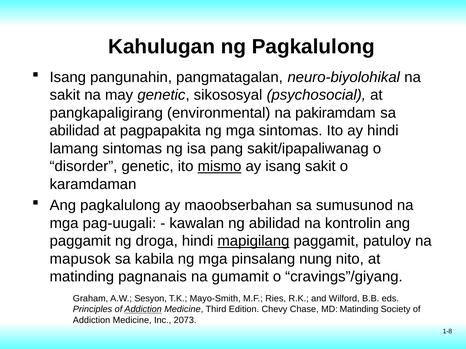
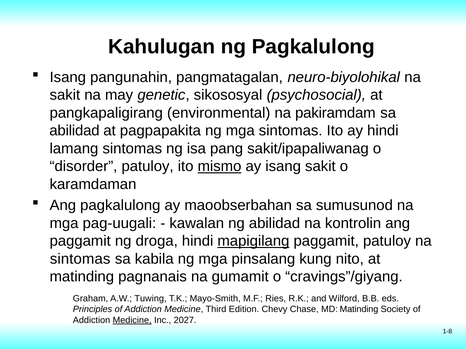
disorder genetic: genetic -> patuloy
mapusok at (80, 259): mapusok -> sintomas
nung: nung -> kung
Sesyon: Sesyon -> Tuwing
Addiction at (143, 310) underline: present -> none
Medicine at (132, 321) underline: none -> present
2073: 2073 -> 2027
